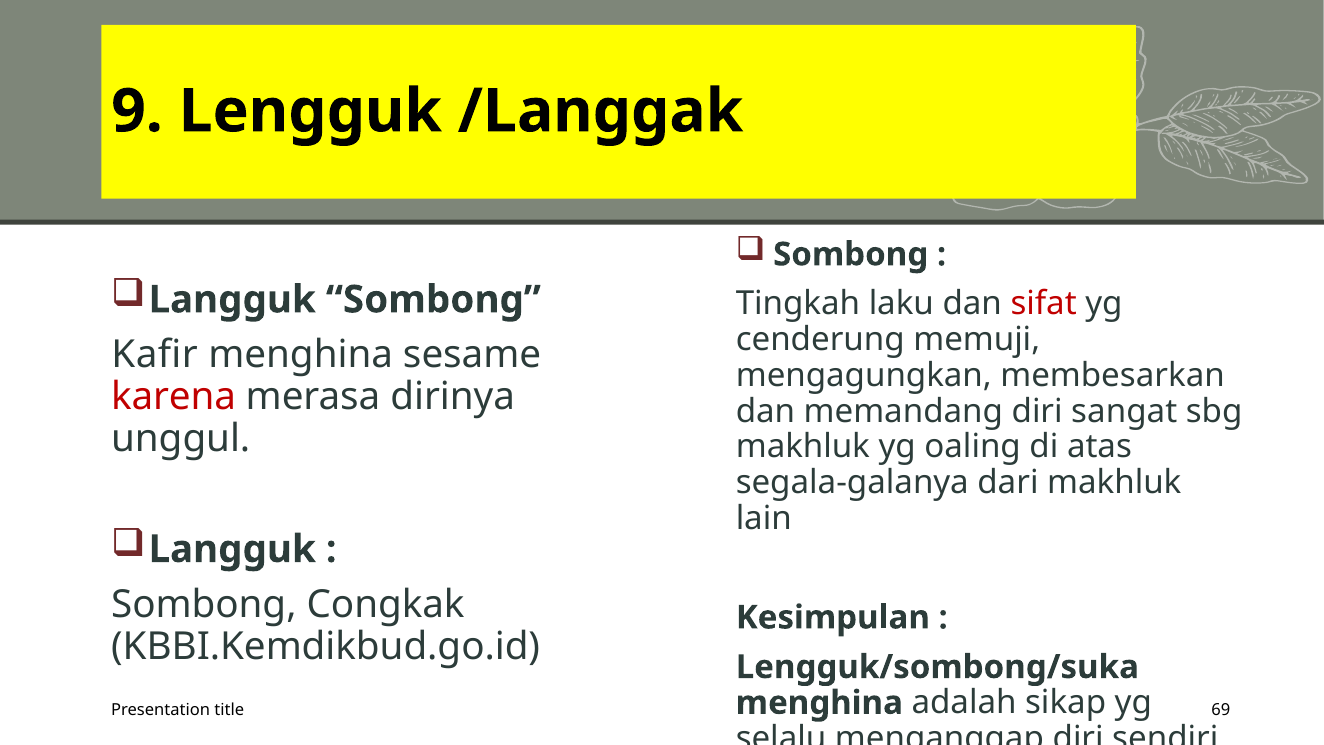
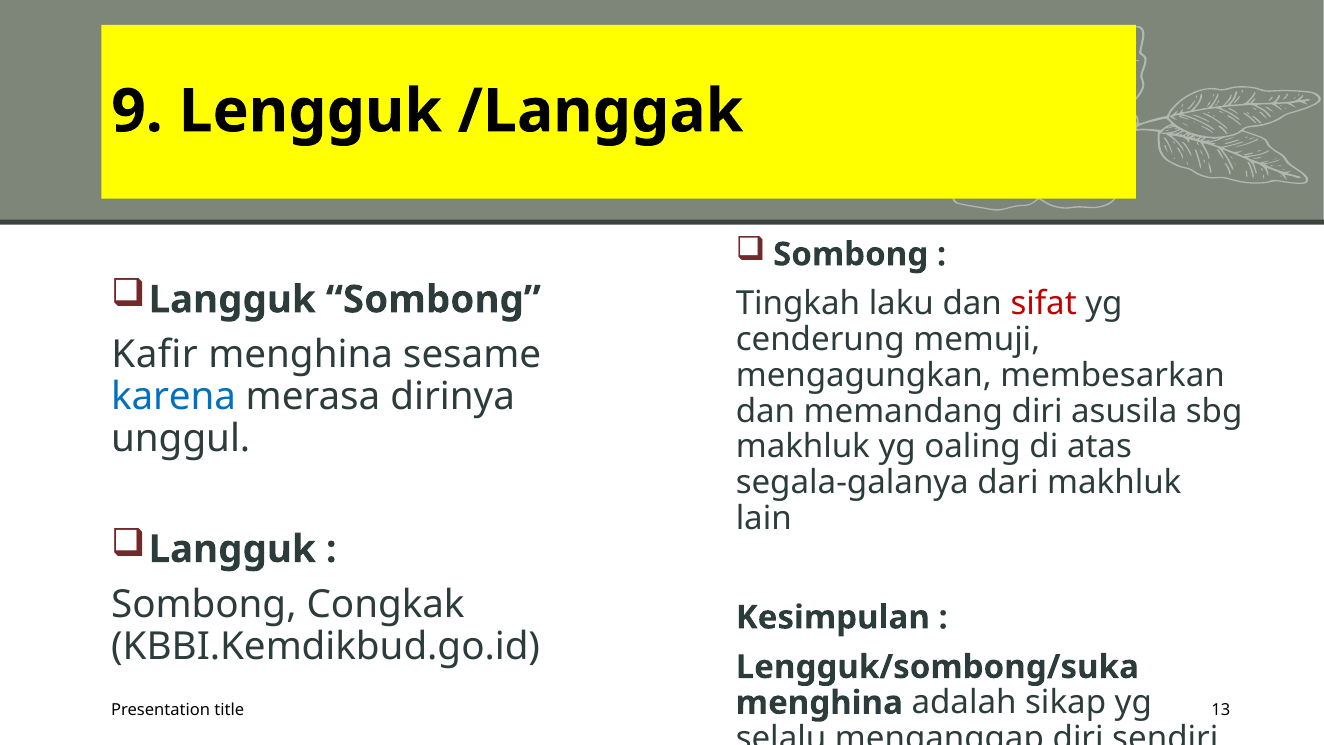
karena colour: red -> blue
sangat: sangat -> asusila
69: 69 -> 13
